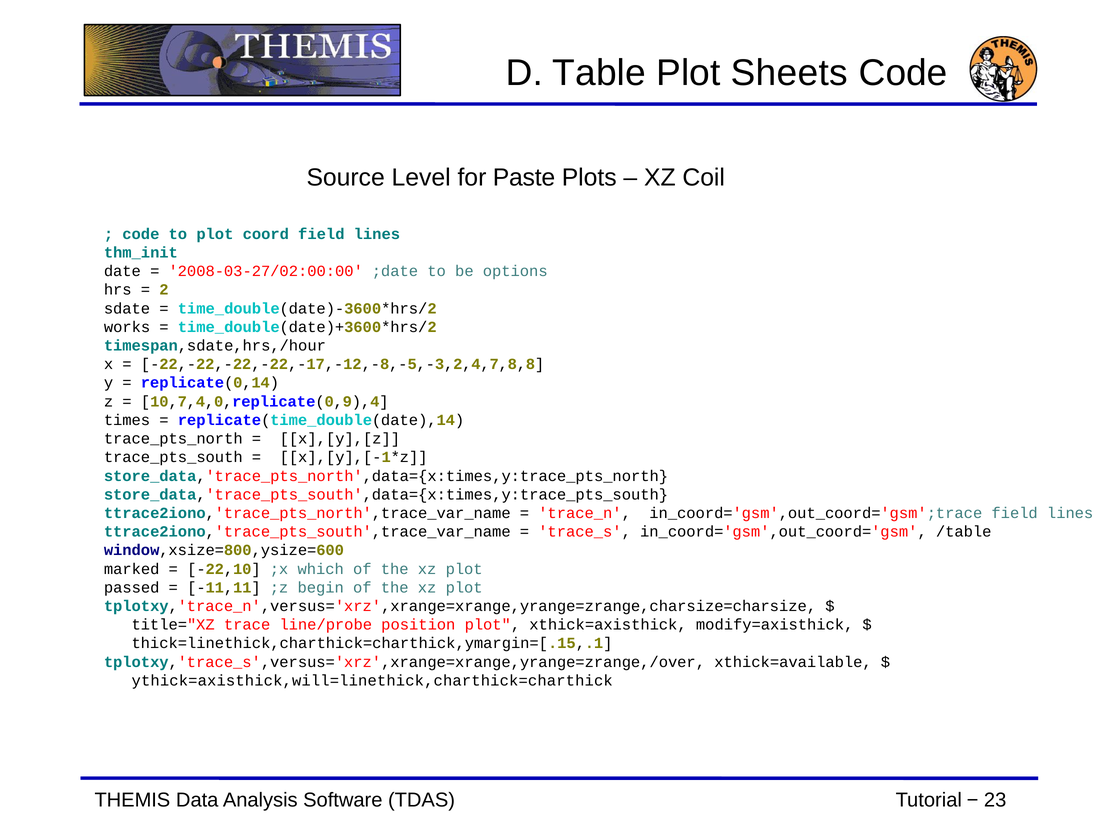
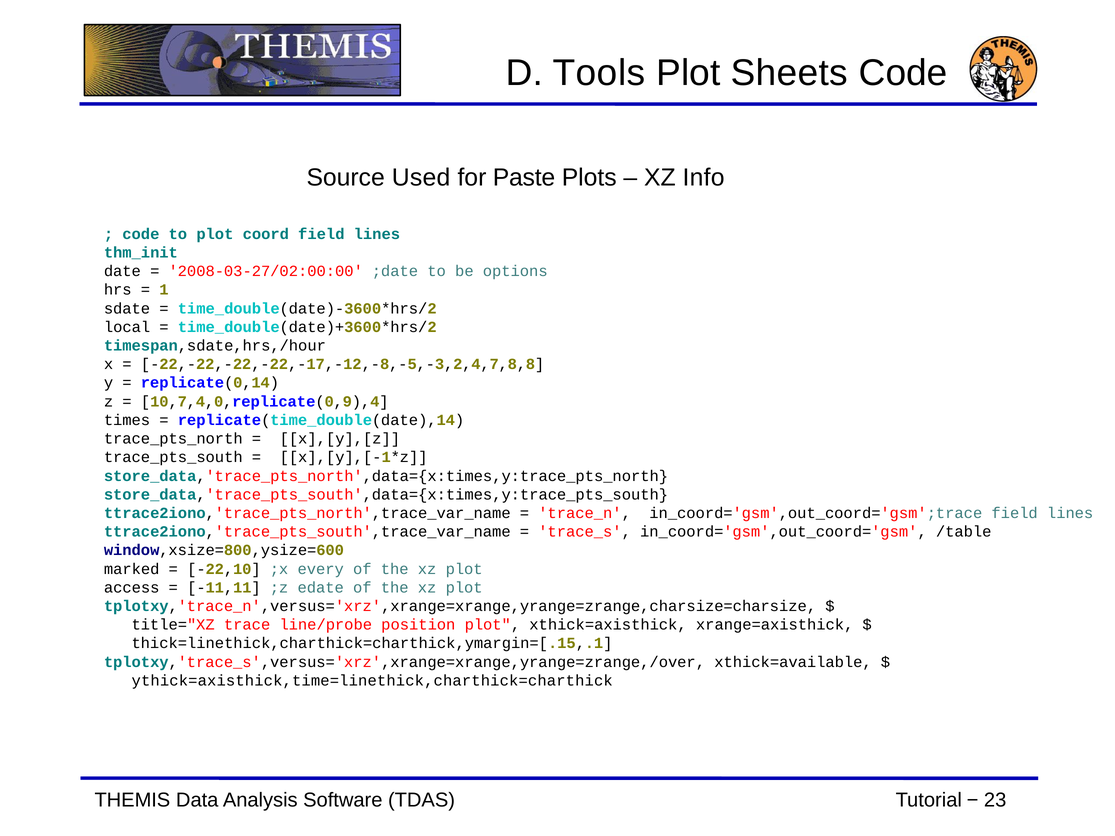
Table: Table -> Tools
Level: Level -> Used
Coil: Coil -> Info
2: 2 -> 1
works: works -> local
which: which -> every
passed: passed -> access
begin: begin -> edate
modify=axisthick: modify=axisthick -> xrange=axisthick
ythick=axisthick,will=linethick,charthick=charthick: ythick=axisthick,will=linethick,charthick=charthick -> ythick=axisthick,time=linethick,charthick=charthick
